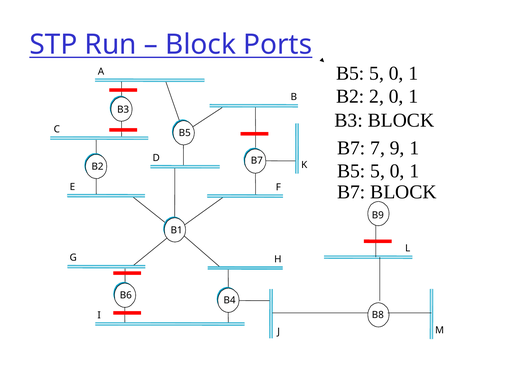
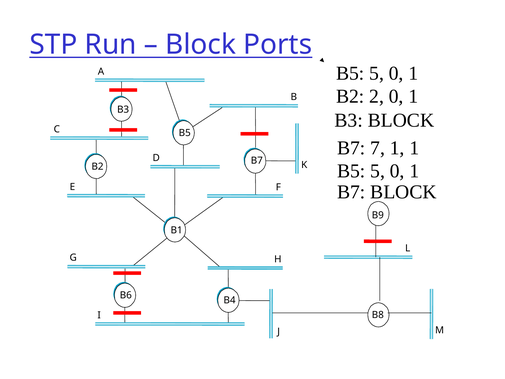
7 9: 9 -> 1
